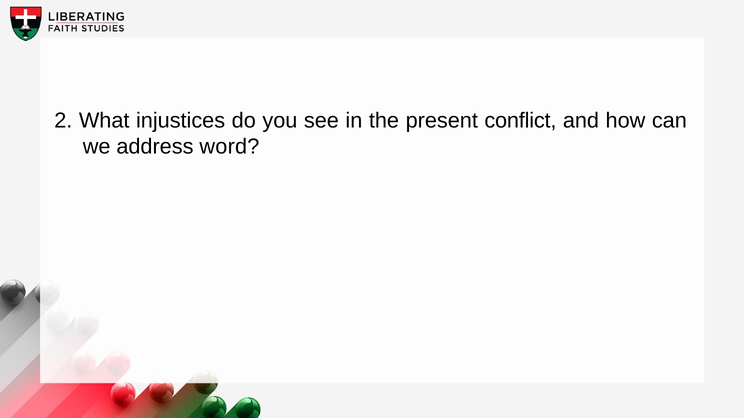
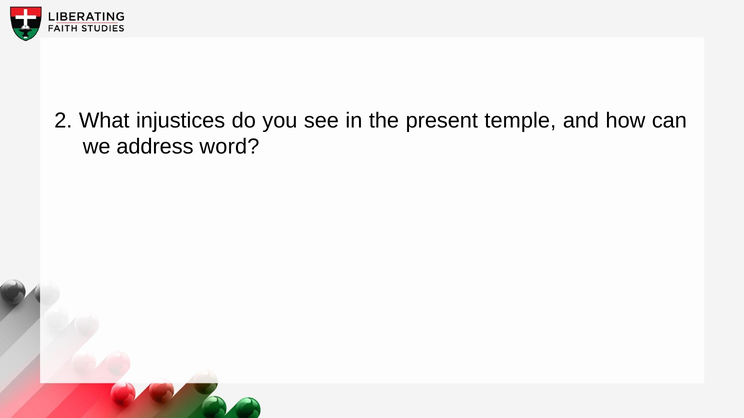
conflict: conflict -> temple
